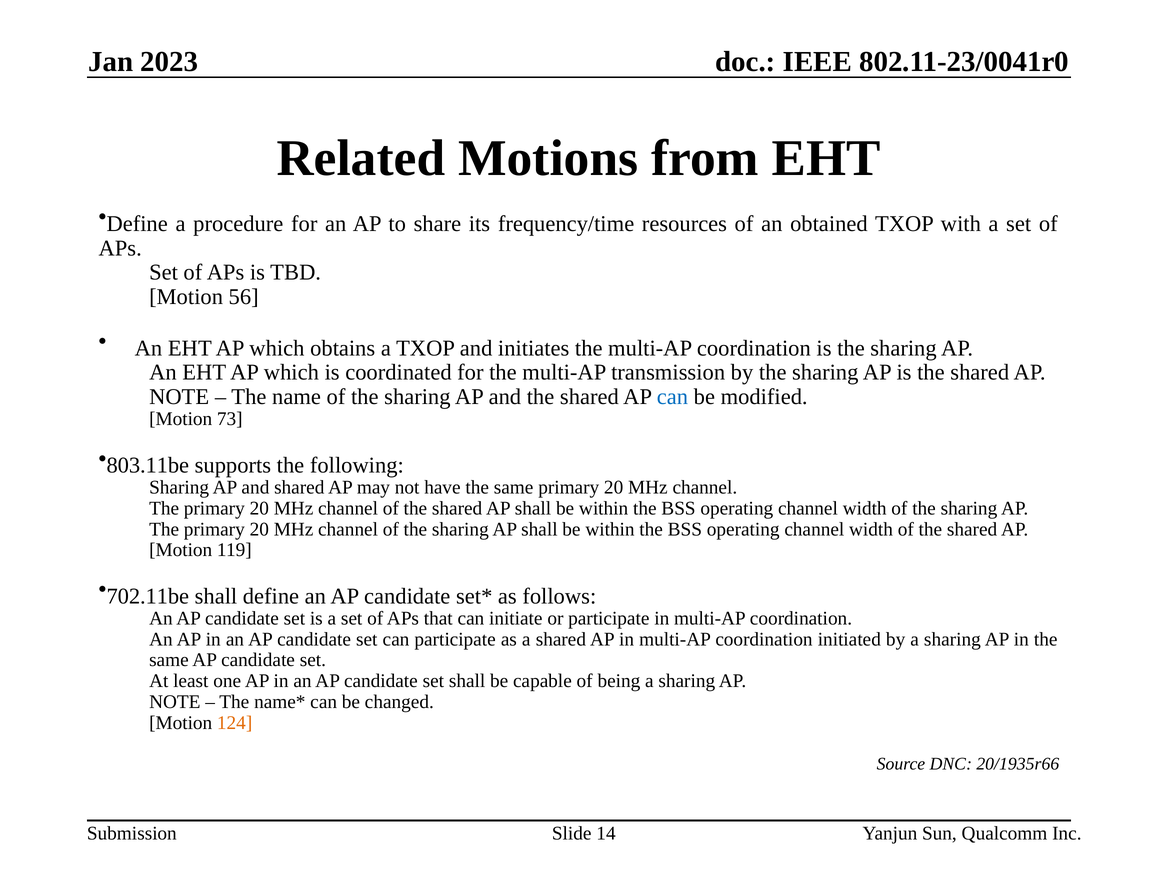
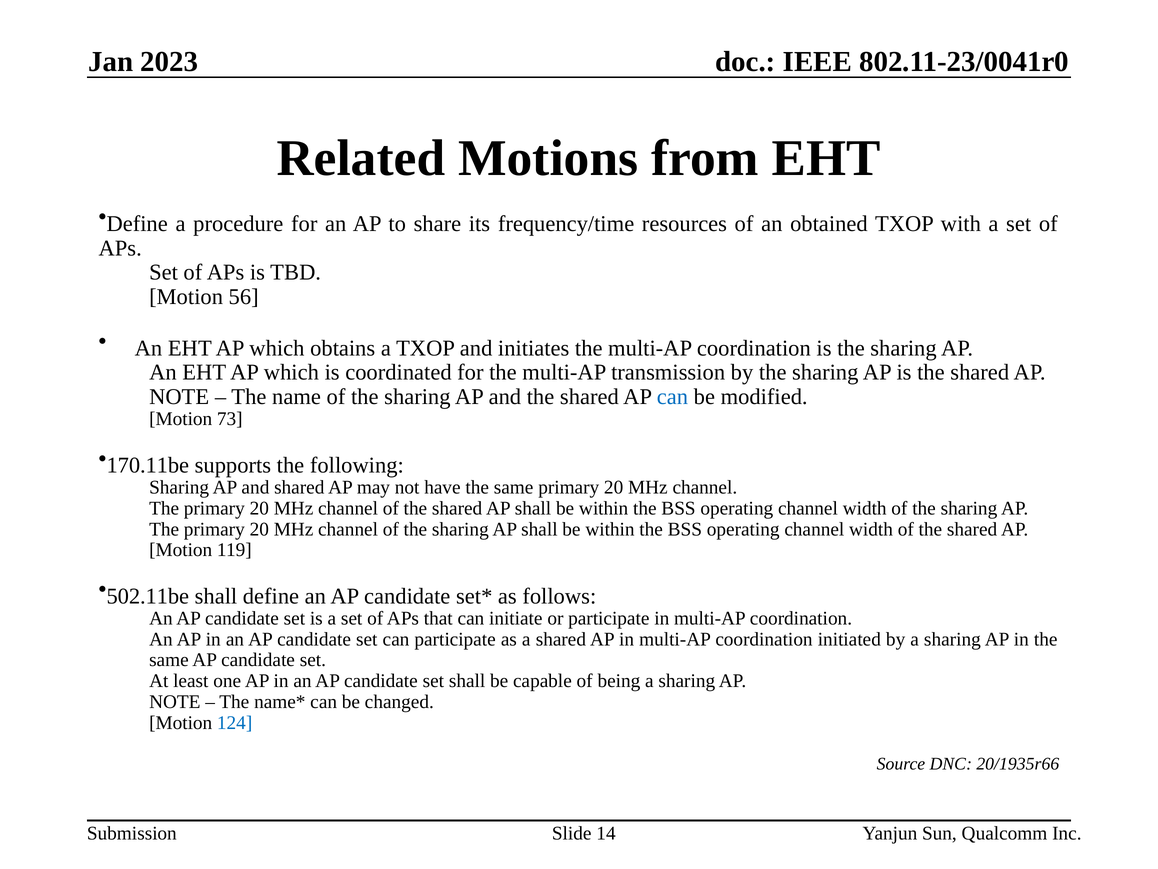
803.11be: 803.11be -> 170.11be
702.11be: 702.11be -> 502.11be
124 colour: orange -> blue
